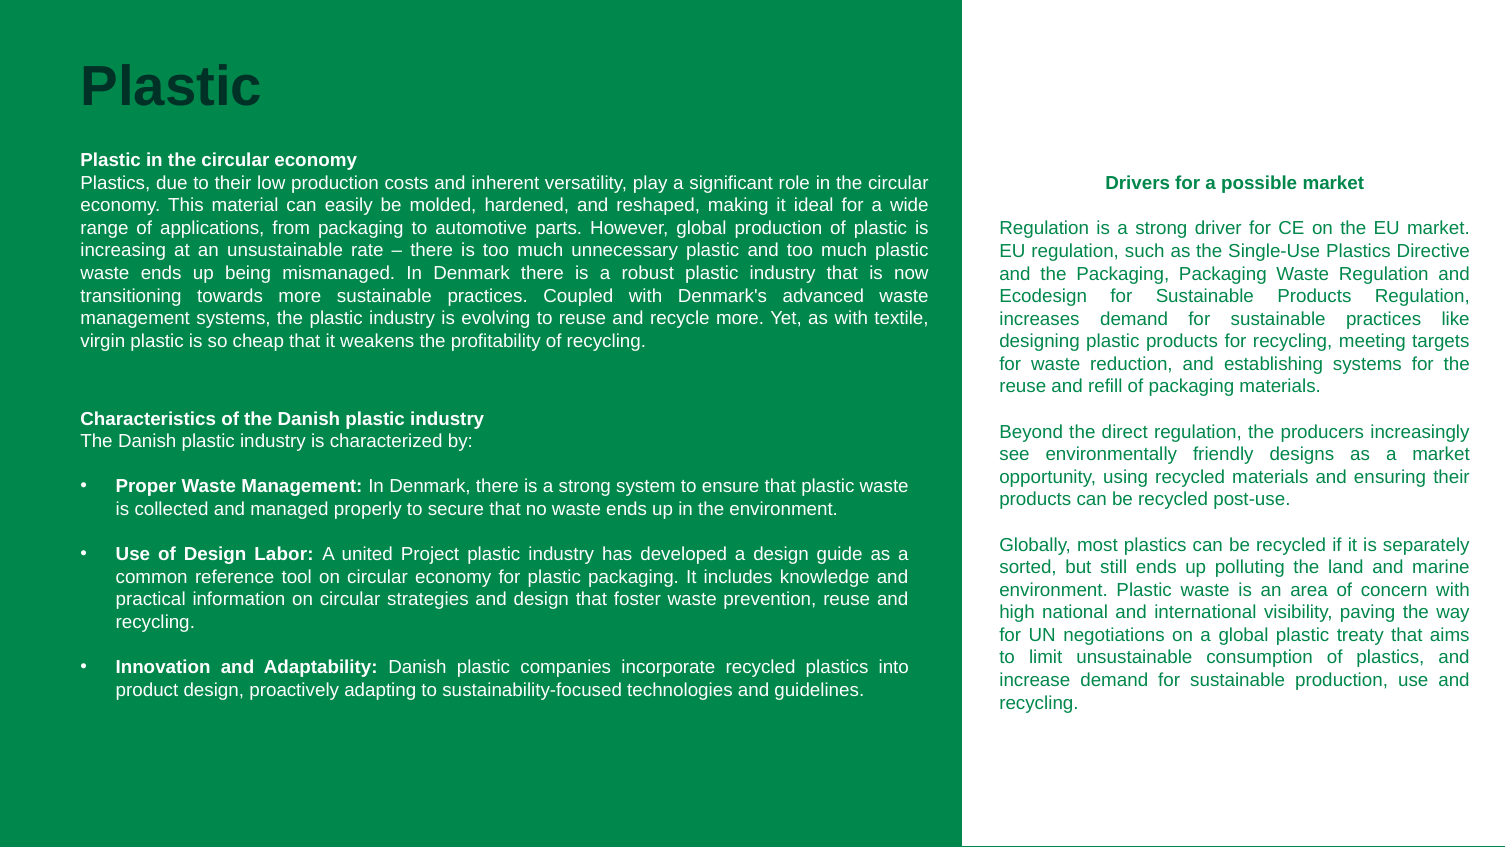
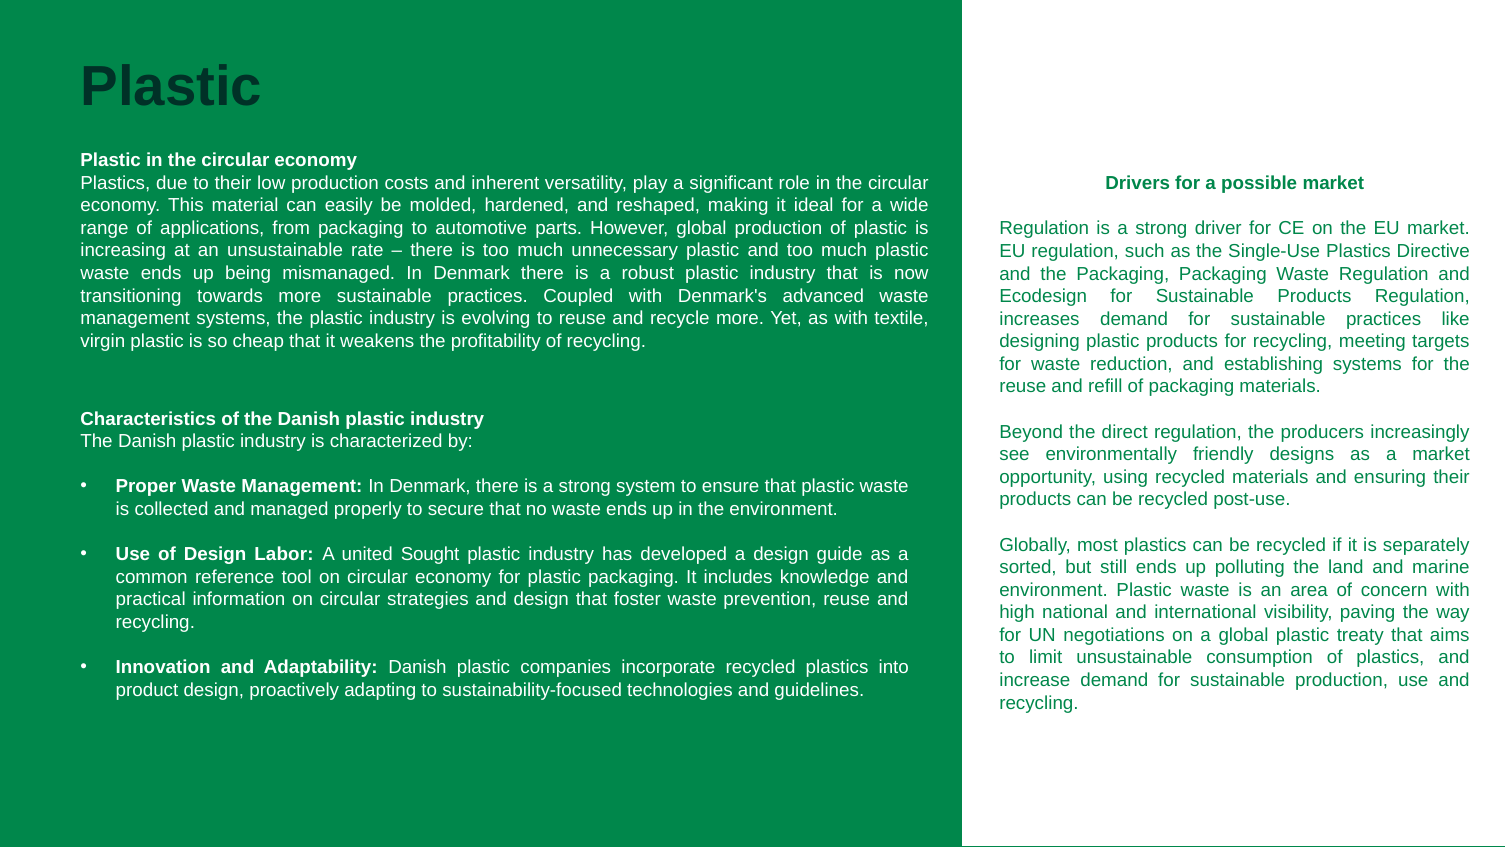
Project: Project -> Sought
